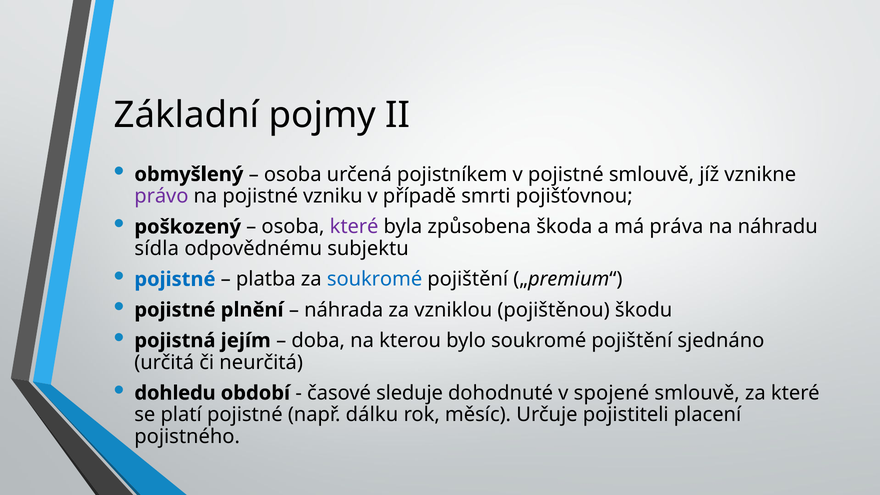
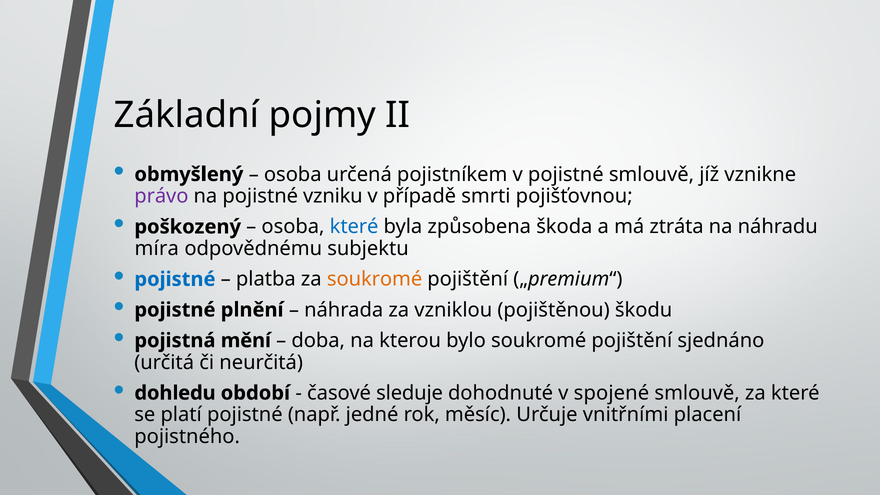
které at (354, 227) colour: purple -> blue
práva: práva -> ztráta
sídla: sídla -> míra
soukromé at (375, 279) colour: blue -> orange
jejím: jejím -> mění
dálku: dálku -> jedné
pojistiteli: pojistiteli -> vnitřními
